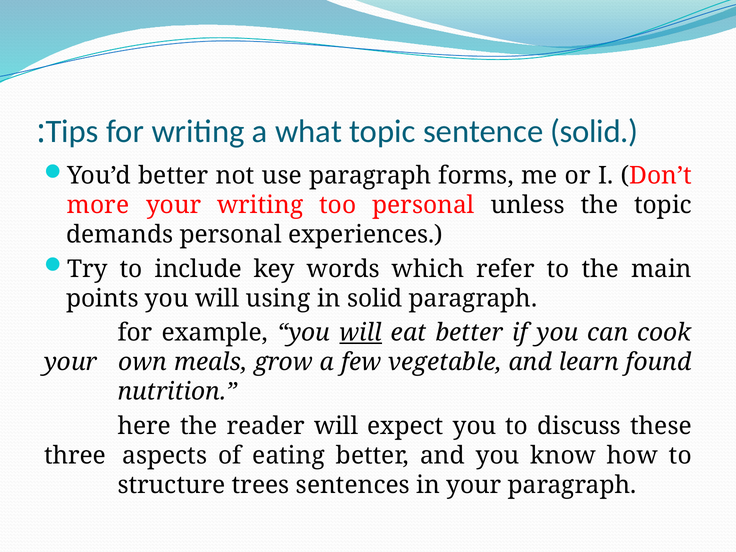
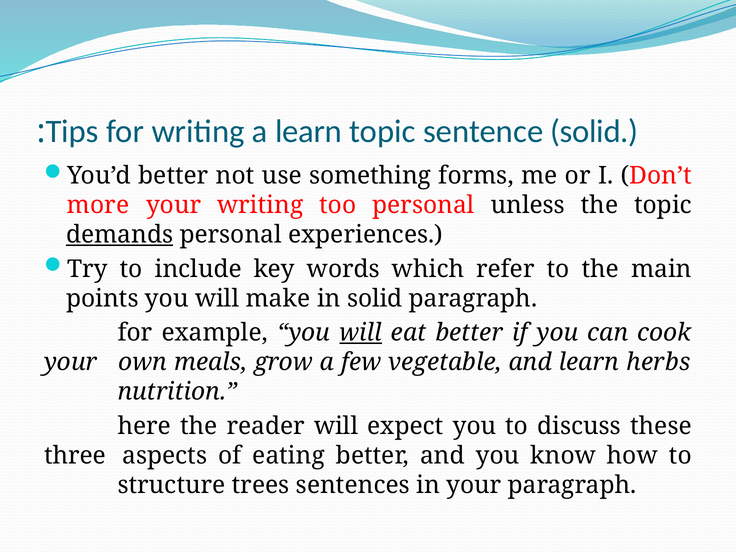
a what: what -> learn
use paragraph: paragraph -> something
demands underline: none -> present
using: using -> make
found: found -> herbs
